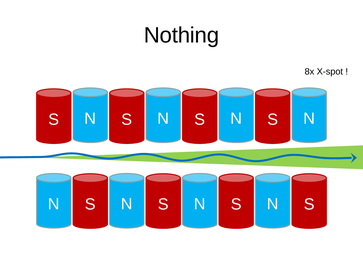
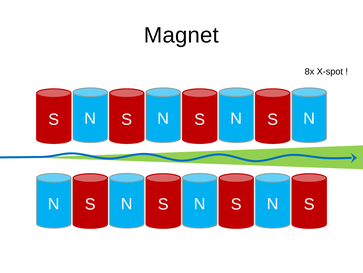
Nothing: Nothing -> Magnet
